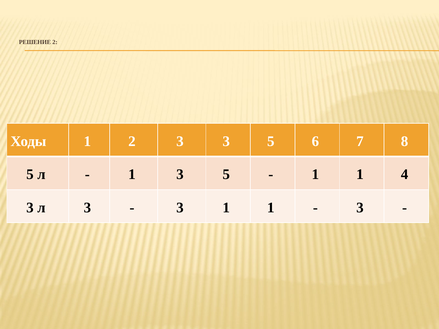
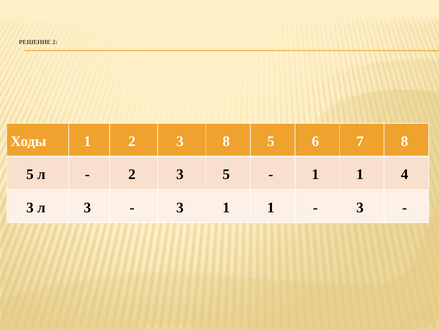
3 3: 3 -> 8
1 at (132, 175): 1 -> 2
